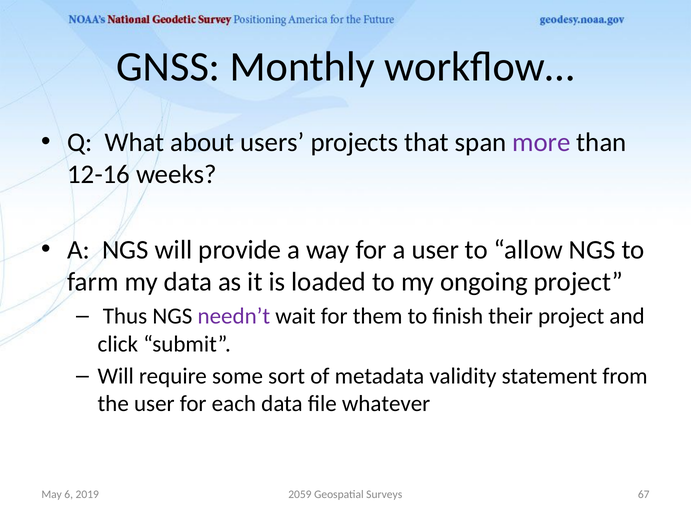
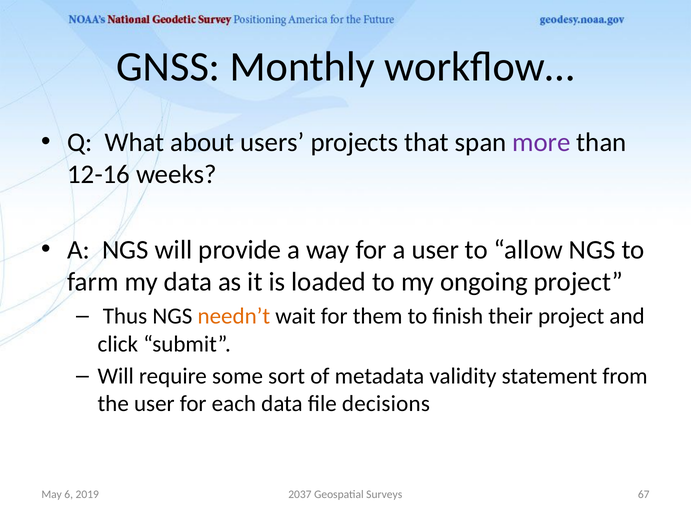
needn’t colour: purple -> orange
whatever: whatever -> decisions
2059: 2059 -> 2037
